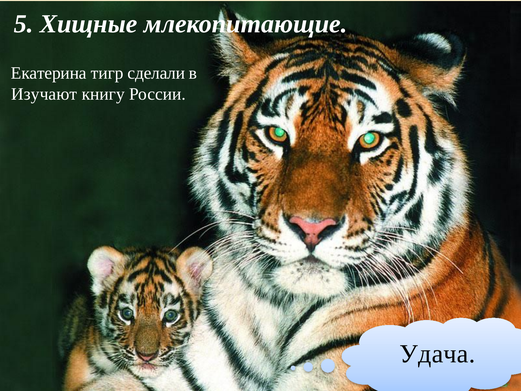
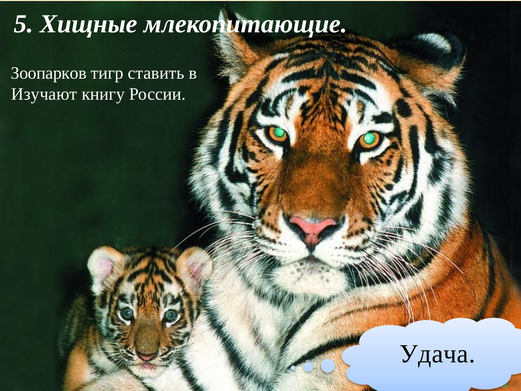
Екатерина: Екатерина -> Зоопарков
сделали: сделали -> ставить
